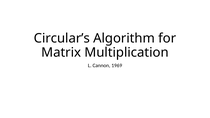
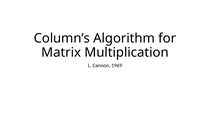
Circular’s: Circular’s -> Column’s
